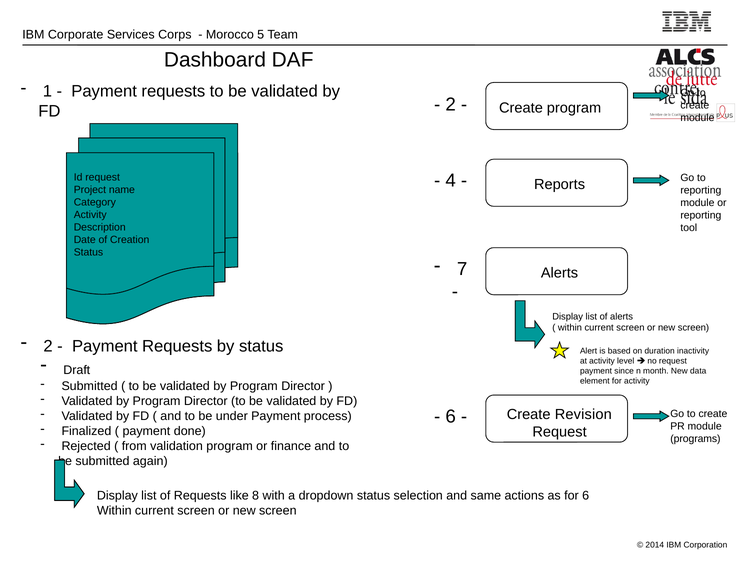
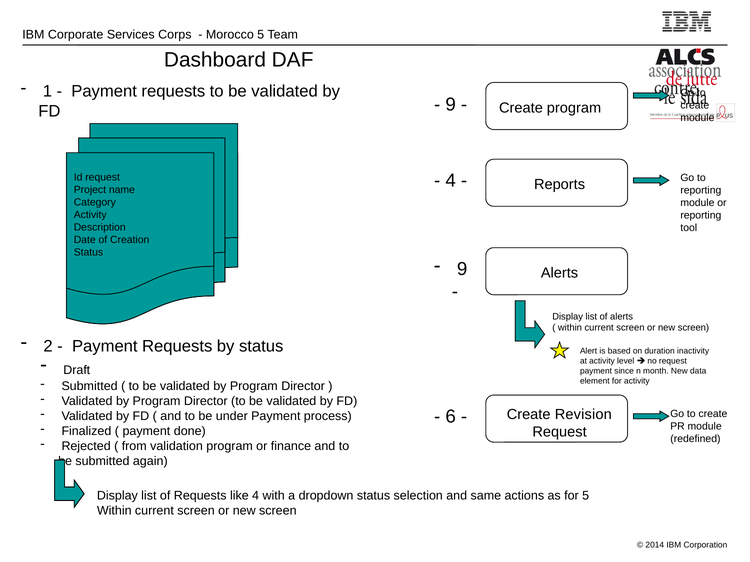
2 at (451, 105): 2 -> 9
7 at (462, 269): 7 -> 9
programs: programs -> redefined
like 8: 8 -> 4
for 6: 6 -> 5
